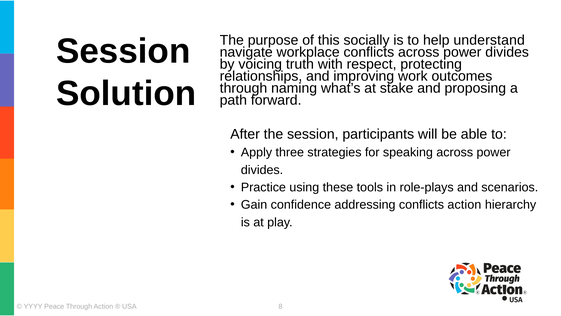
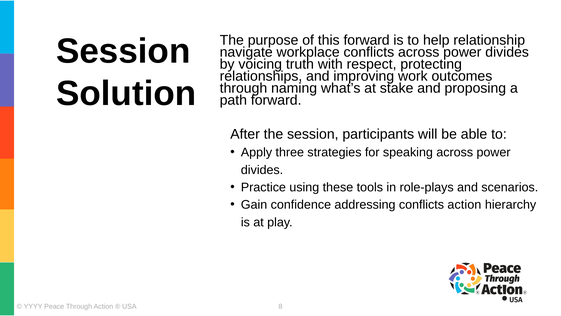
this socially: socially -> forward
understand: understand -> relationship
